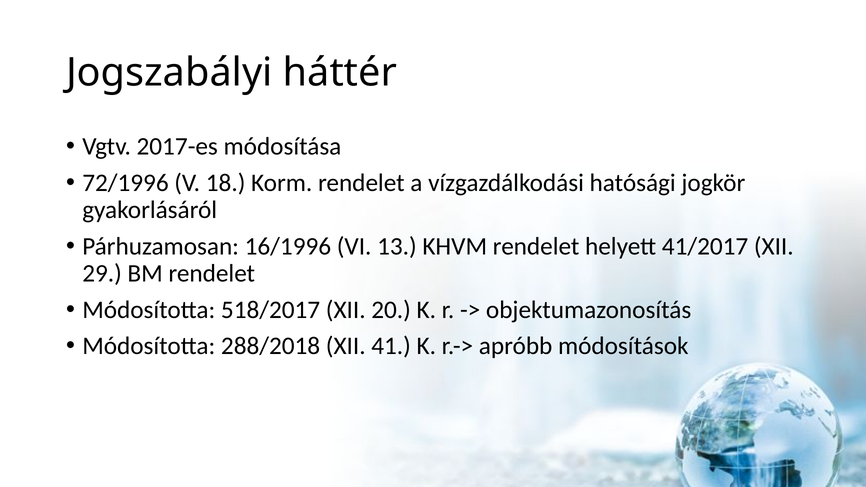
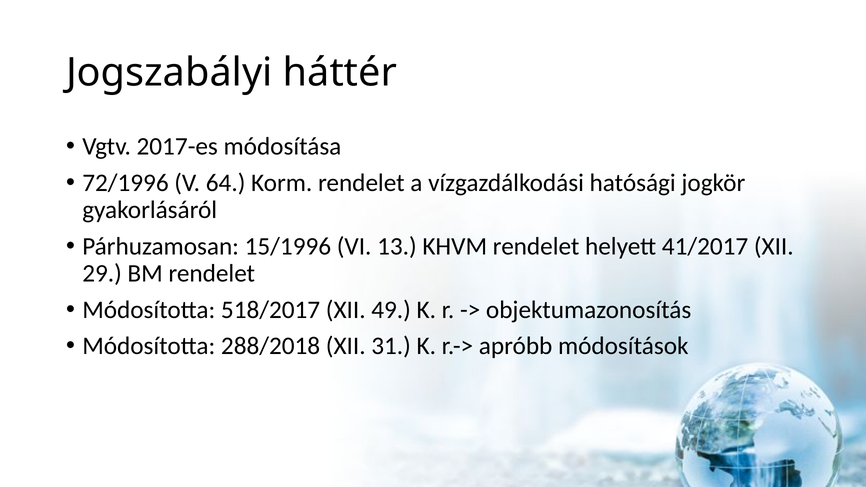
18: 18 -> 64
16/1996: 16/1996 -> 15/1996
20: 20 -> 49
41: 41 -> 31
